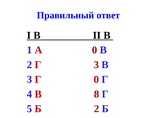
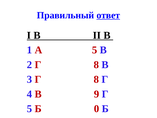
ответ underline: none -> present
А 0: 0 -> 5
2 Г 3: 3 -> 8
3 Г 0: 0 -> 8
8: 8 -> 9
Б 2: 2 -> 0
